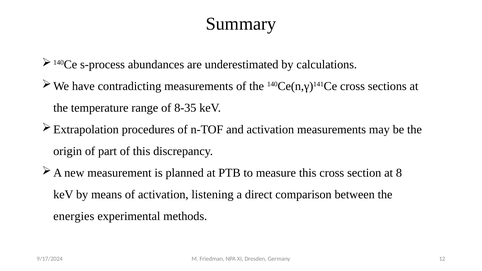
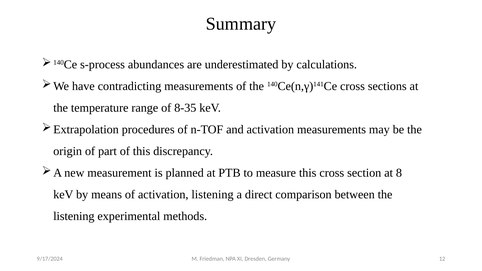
energies at (74, 216): energies -> listening
